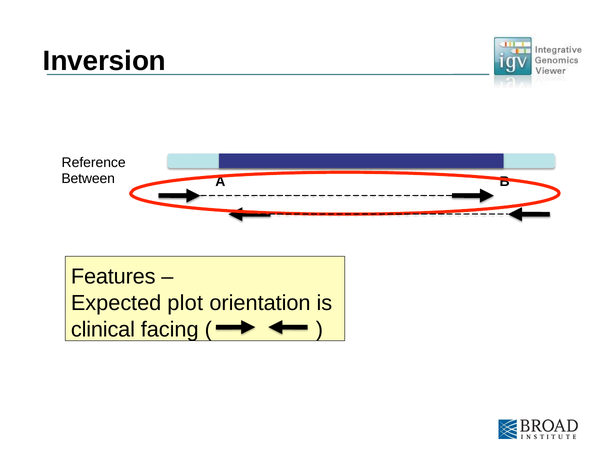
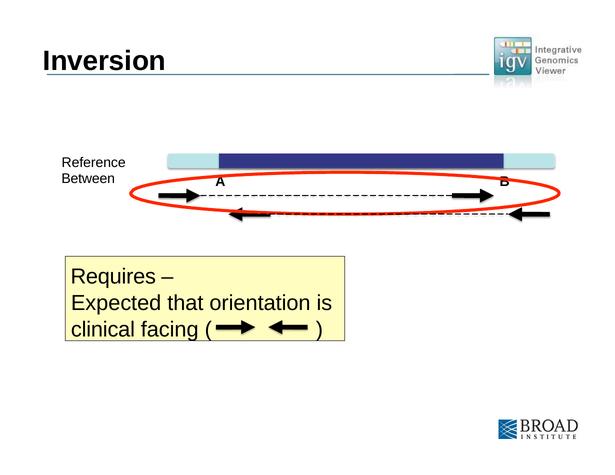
Features: Features -> Requires
plot: plot -> that
